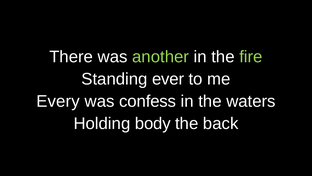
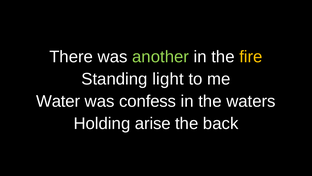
fire colour: light green -> yellow
ever: ever -> light
Every: Every -> Water
body: body -> arise
